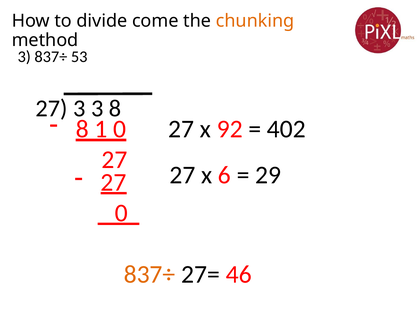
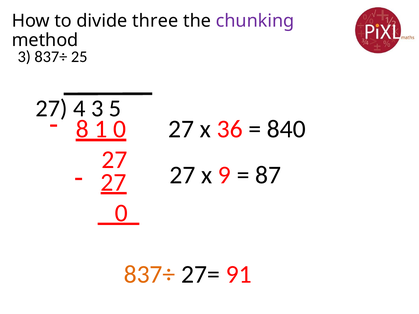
come: come -> three
chunking colour: orange -> purple
53: 53 -> 25
27 3: 3 -> 4
3 8: 8 -> 5
92: 92 -> 36
402: 402 -> 840
6: 6 -> 9
29: 29 -> 87
46: 46 -> 91
